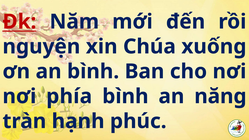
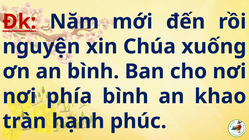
năng: năng -> khao
